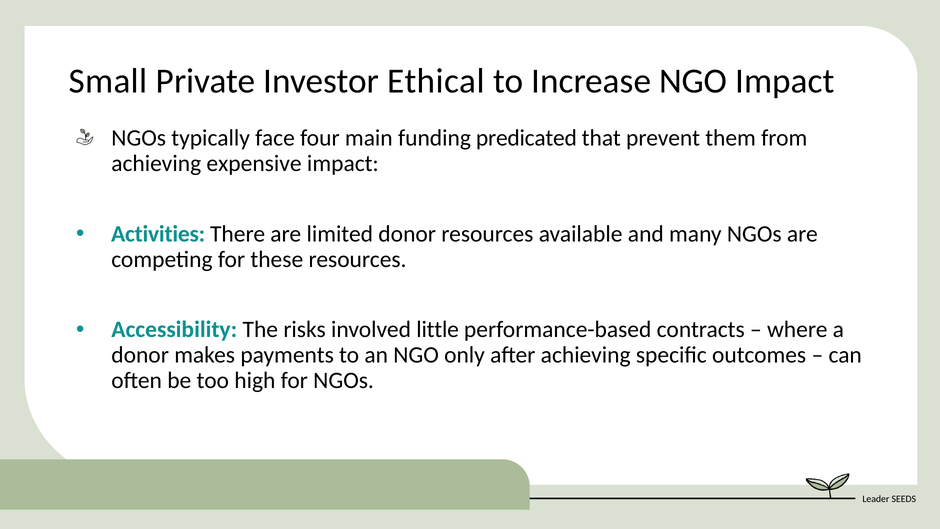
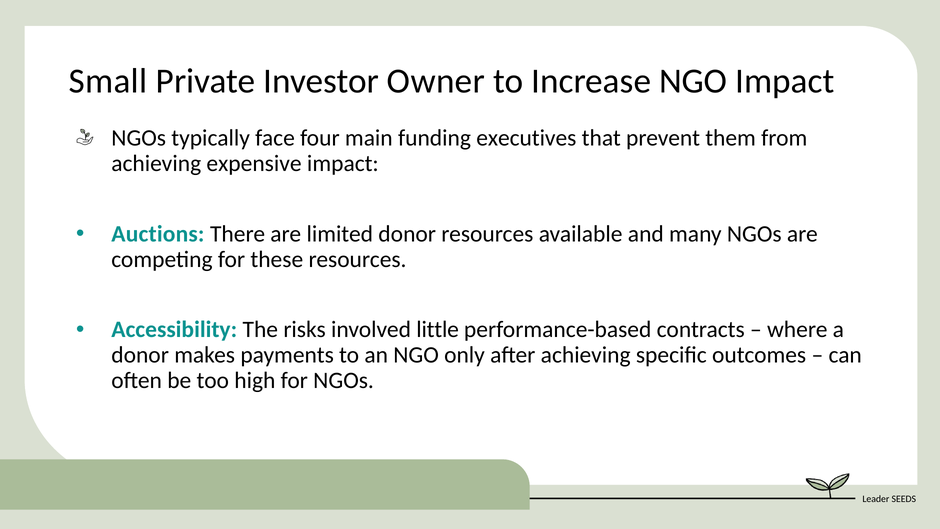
Ethical: Ethical -> Owner
predicated: predicated -> executives
Activities: Activities -> Auctions
